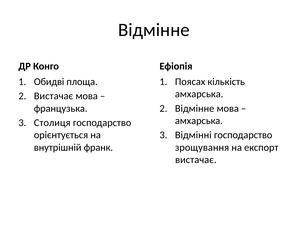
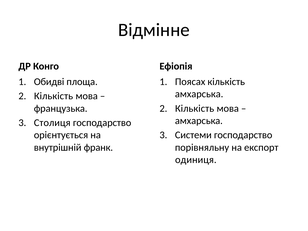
Вистачає at (54, 96): Вистачає -> Кількість
Відмінне at (195, 108): Відмінне -> Кількість
Відмінні: Відмінні -> Системи
зрощування: зрощування -> порівняльну
вистачає at (196, 160): вистачає -> одиниця
